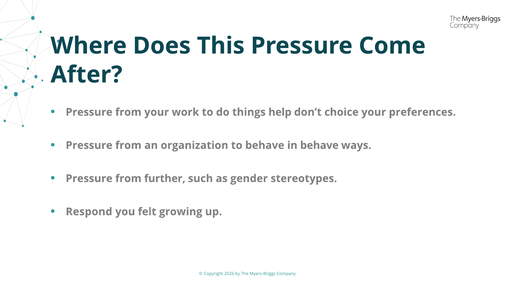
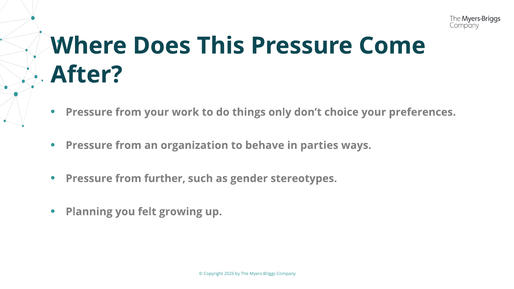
help: help -> only
in behave: behave -> parties
Respond: Respond -> Planning
